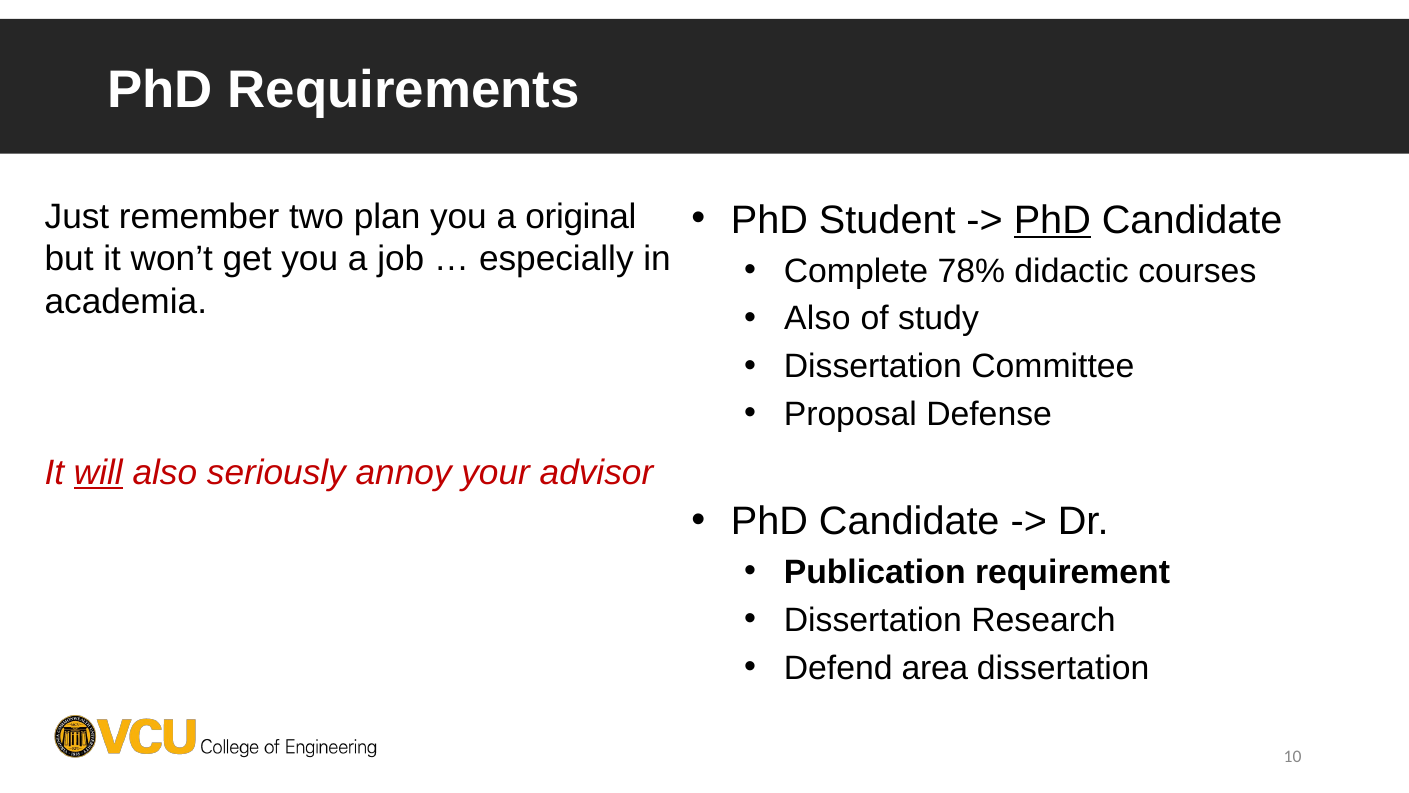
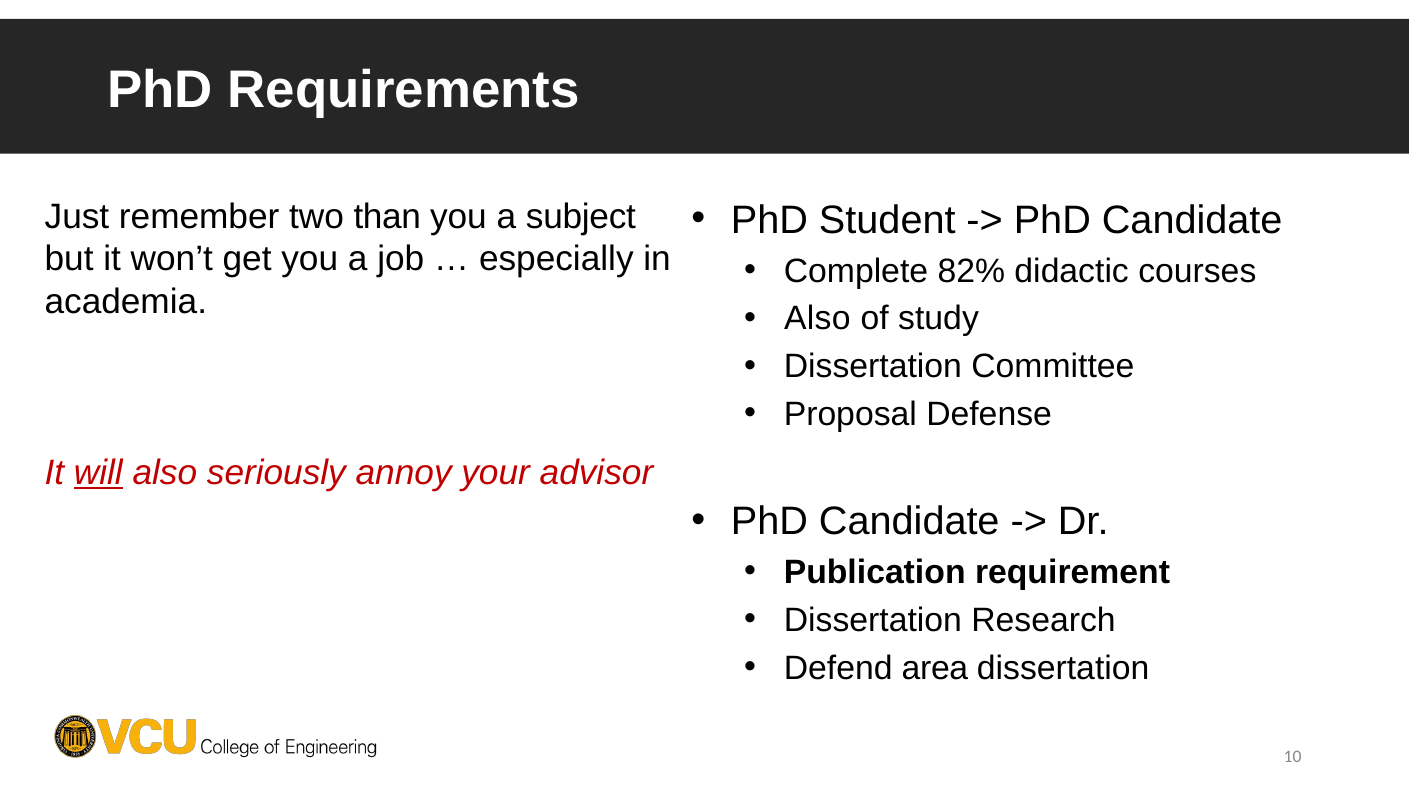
PhD at (1052, 220) underline: present -> none
plan: plan -> than
original: original -> subject
78%: 78% -> 82%
